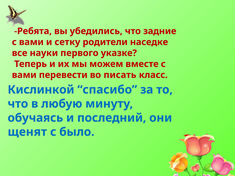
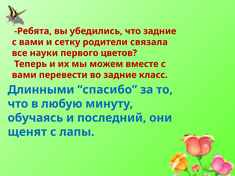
наседке: наседке -> связала
указке: указке -> цветов
во писать: писать -> задние
Кислинкой: Кислинкой -> Длинными
было: было -> лапы
